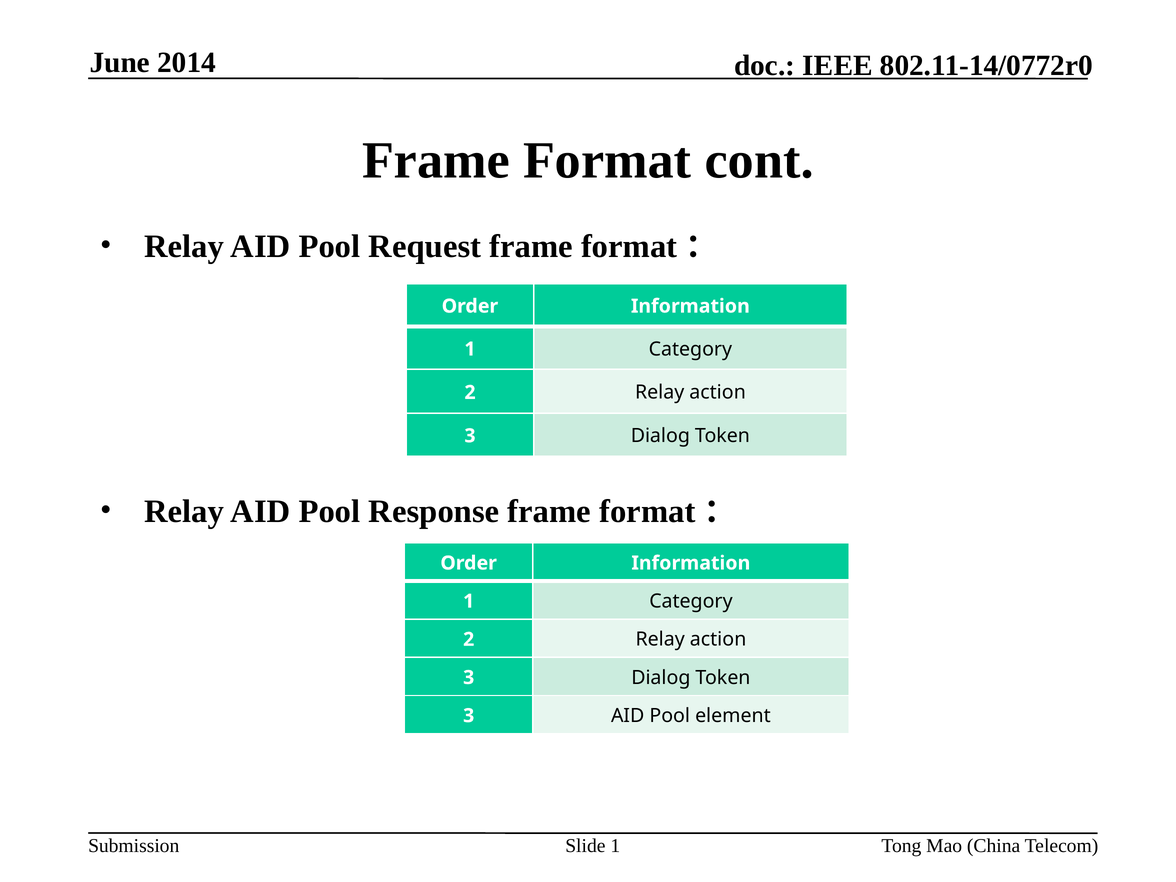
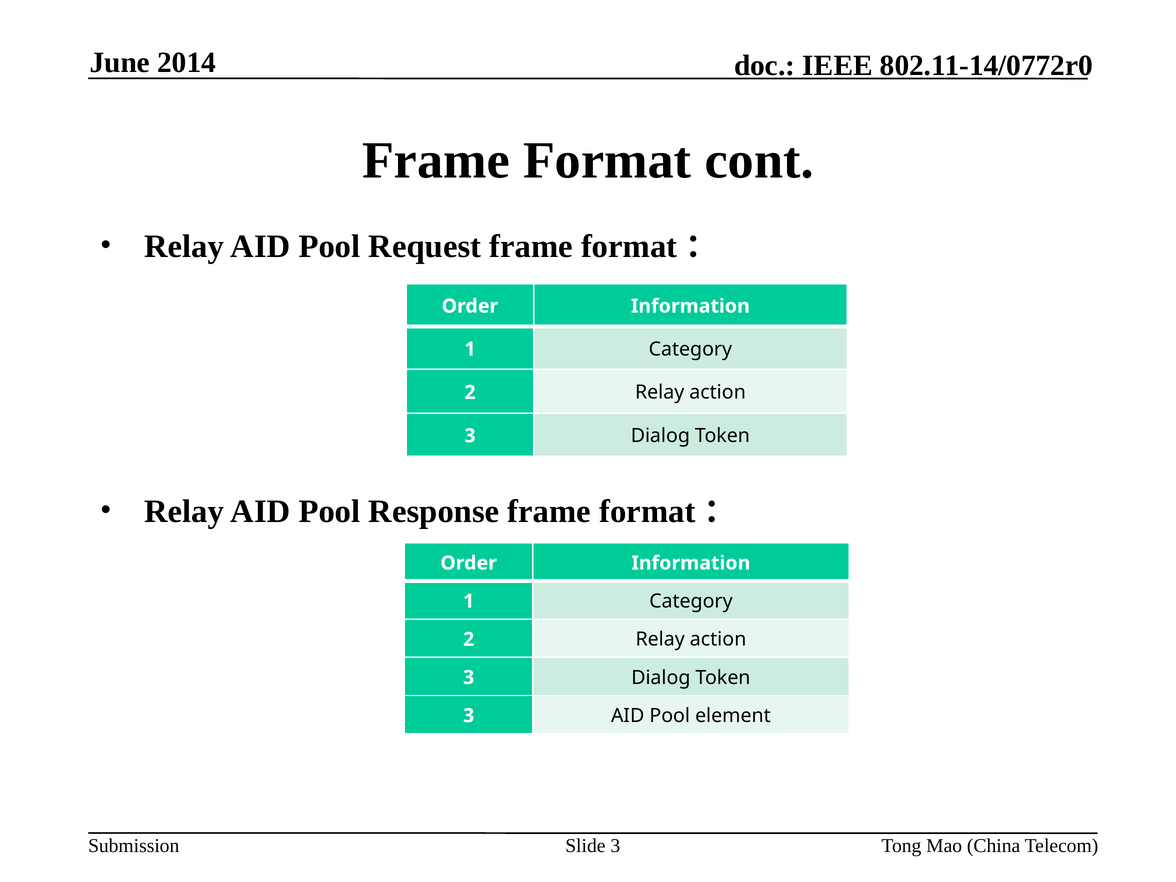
Slide 1: 1 -> 3
